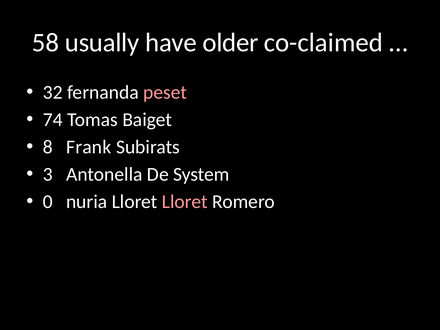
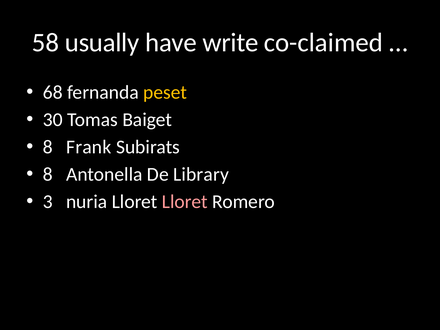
older: older -> write
32: 32 -> 68
peset colour: pink -> yellow
74: 74 -> 30
3 at (48, 174): 3 -> 8
System: System -> Library
0: 0 -> 3
